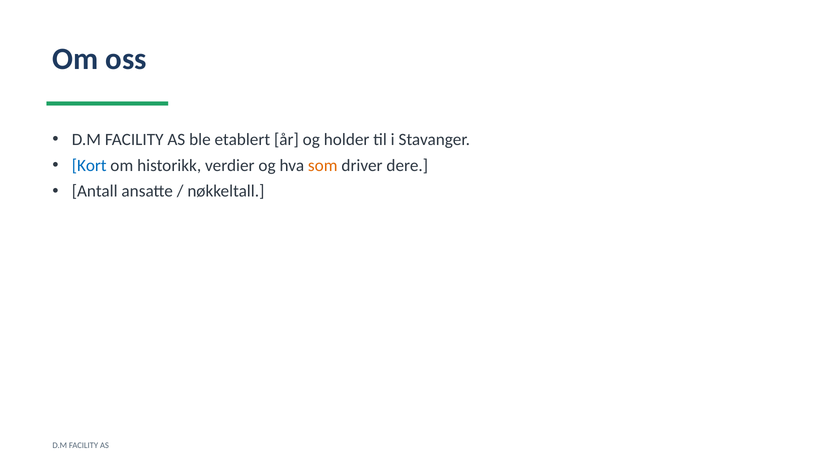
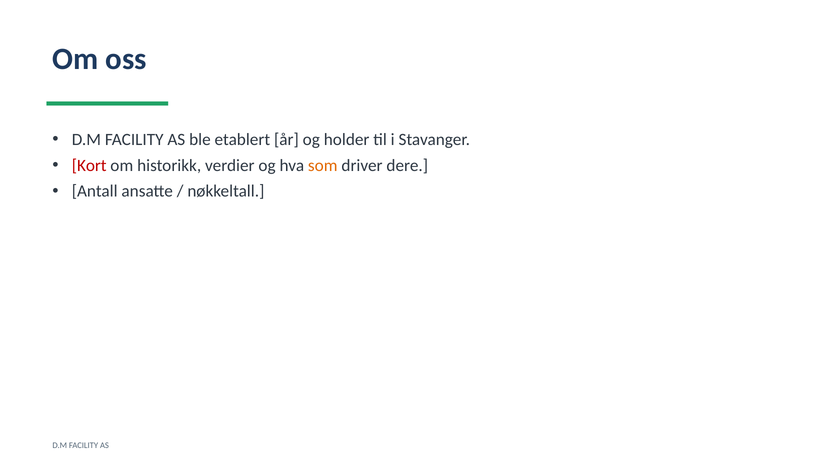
Kort colour: blue -> red
